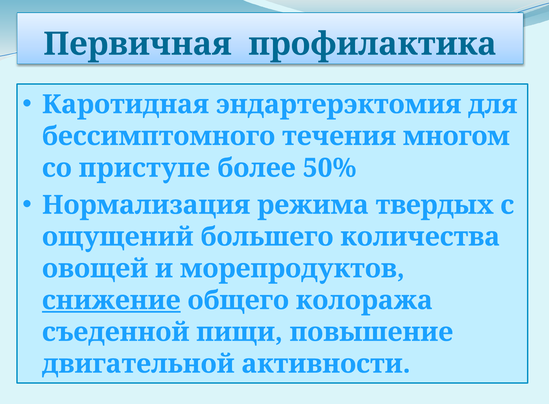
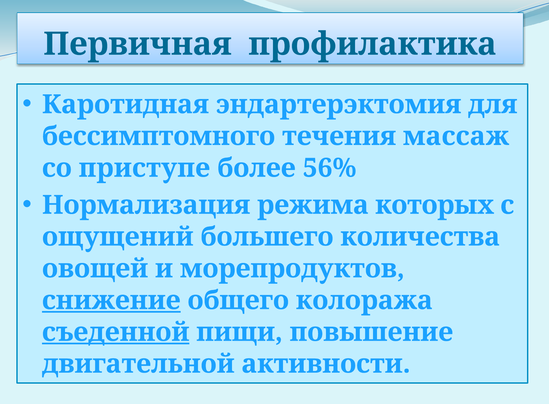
многом: многом -> массаж
50%: 50% -> 56%
твердых: твердых -> которых
съеденной underline: none -> present
